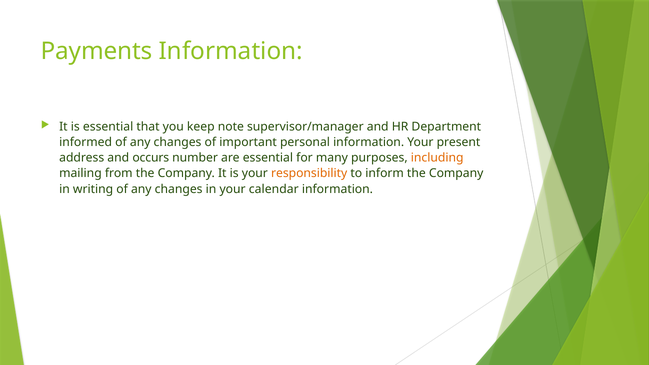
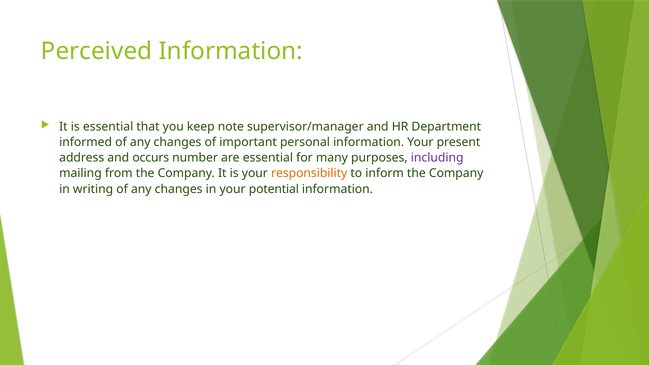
Payments: Payments -> Perceived
including colour: orange -> purple
calendar: calendar -> potential
